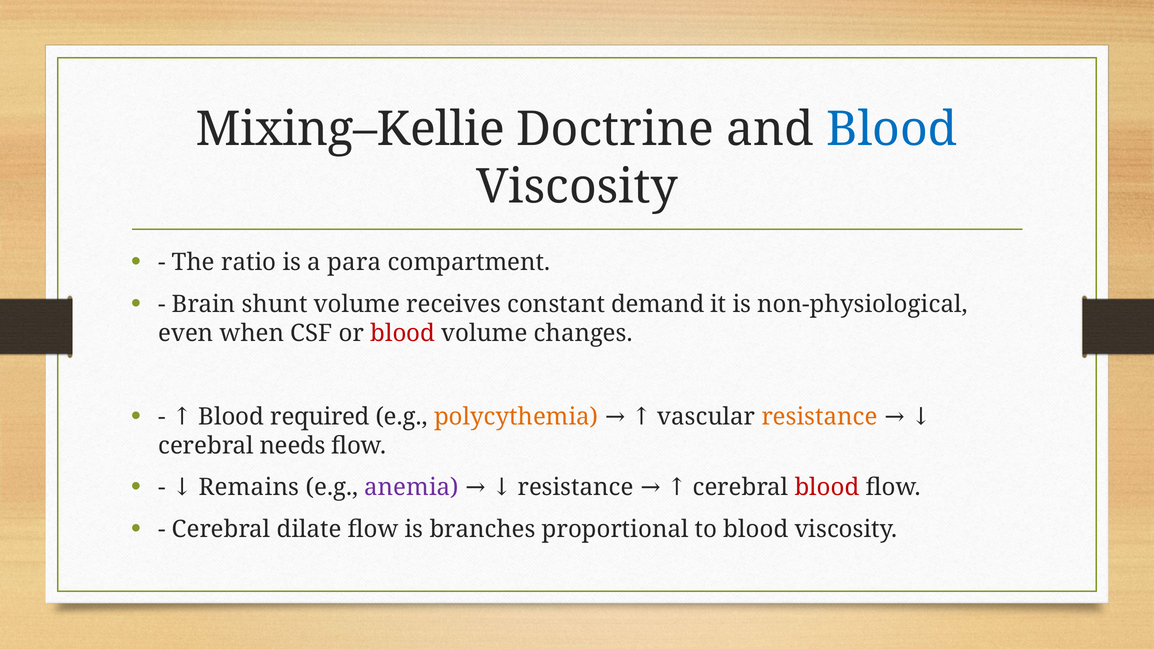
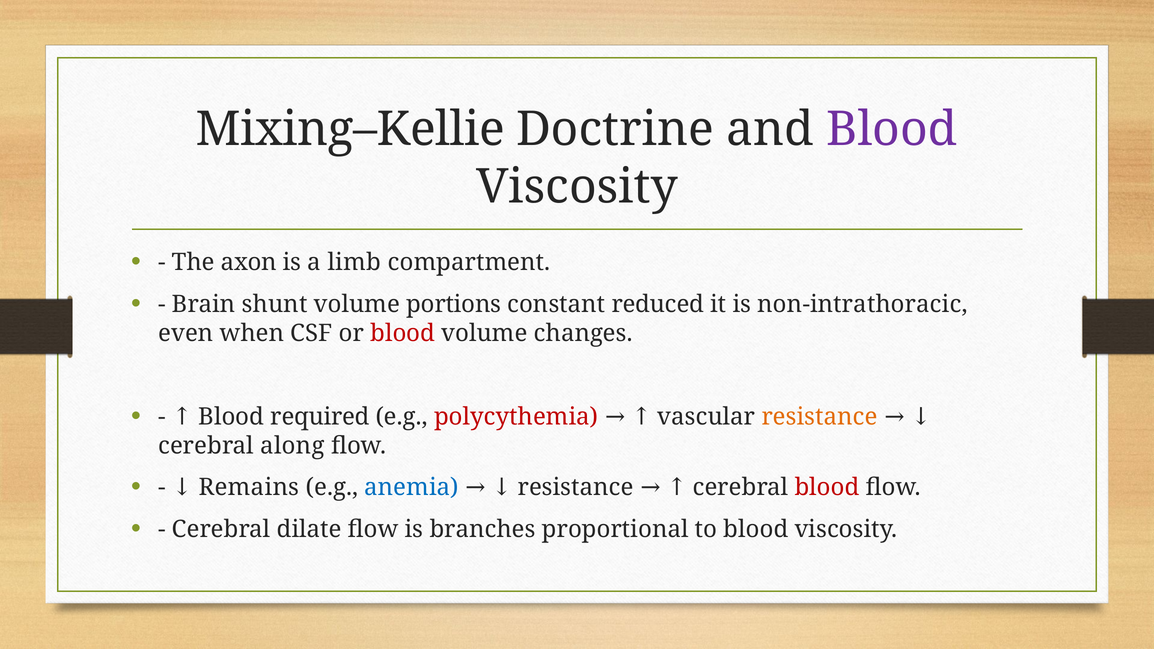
Blood at (892, 129) colour: blue -> purple
ratio: ratio -> axon
para: para -> limb
receives: receives -> portions
demand: demand -> reduced
non‑physiological: non‑physiological -> non‑intrathoracic
polycythemia colour: orange -> red
needs: needs -> along
anemia colour: purple -> blue
